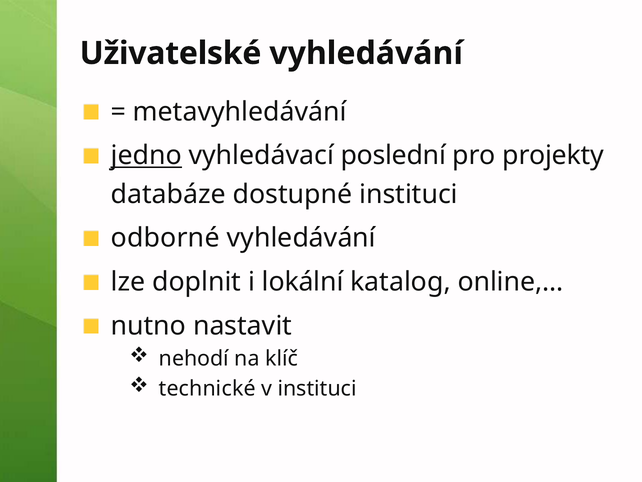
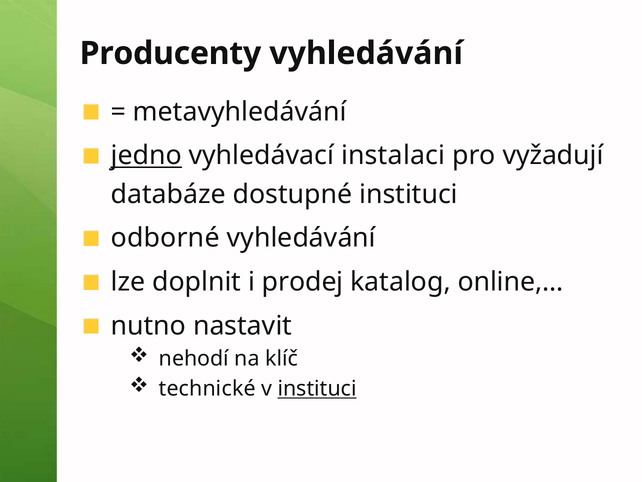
Uživatelské: Uživatelské -> Producenty
poslední: poslední -> instalaci
projekty: projekty -> vyžadují
lokální: lokální -> prodej
instituci at (317, 388) underline: none -> present
